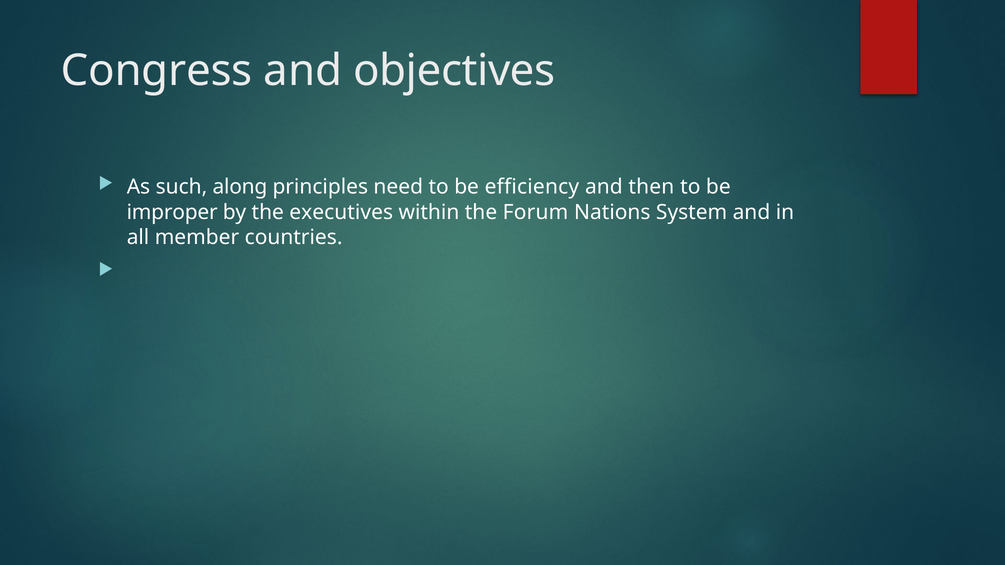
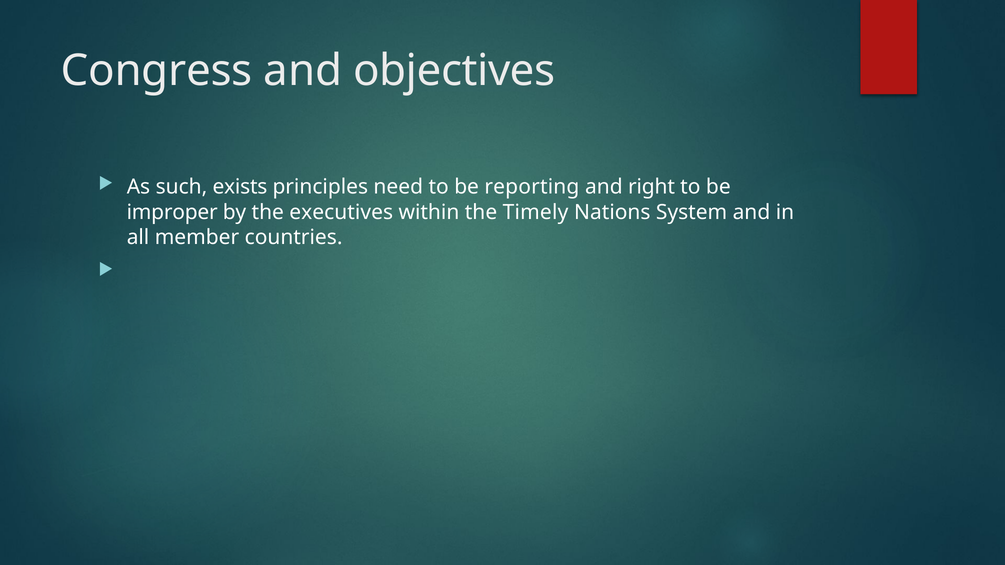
along: along -> exists
efficiency: efficiency -> reporting
then: then -> right
Forum: Forum -> Timely
